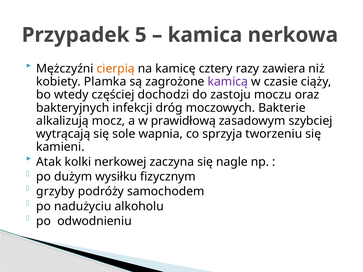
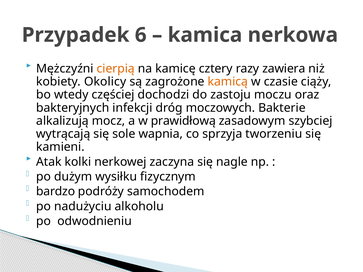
5: 5 -> 6
Plamka: Plamka -> Okolicy
kamicą colour: purple -> orange
grzyby: grzyby -> bardzo
